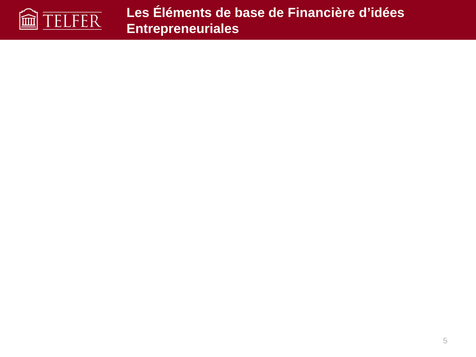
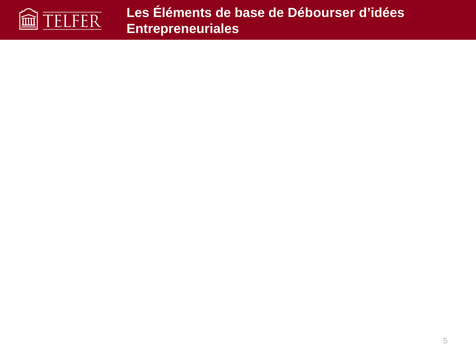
Financière: Financière -> Débourser
